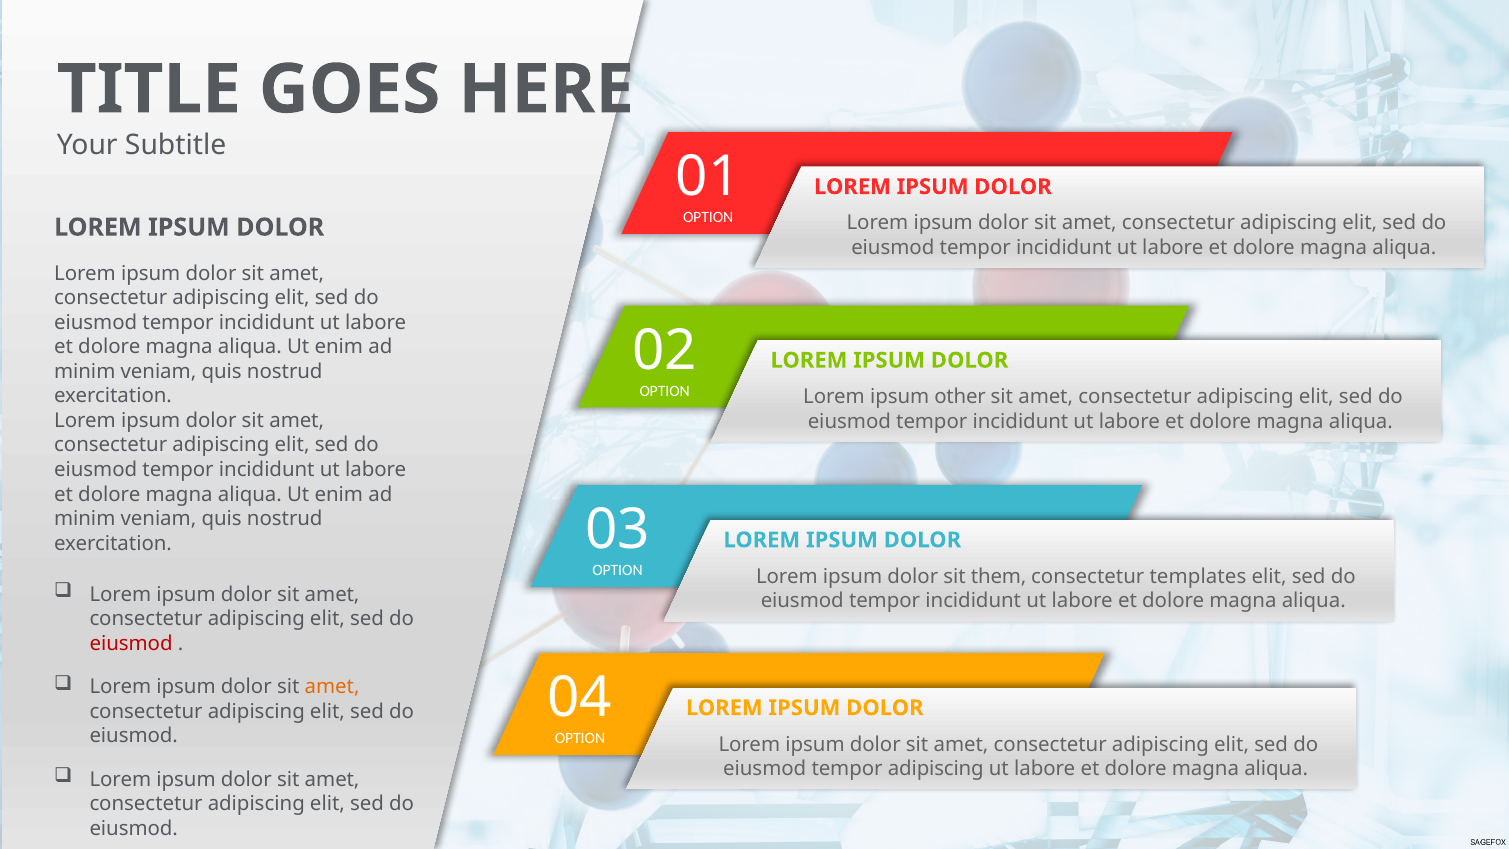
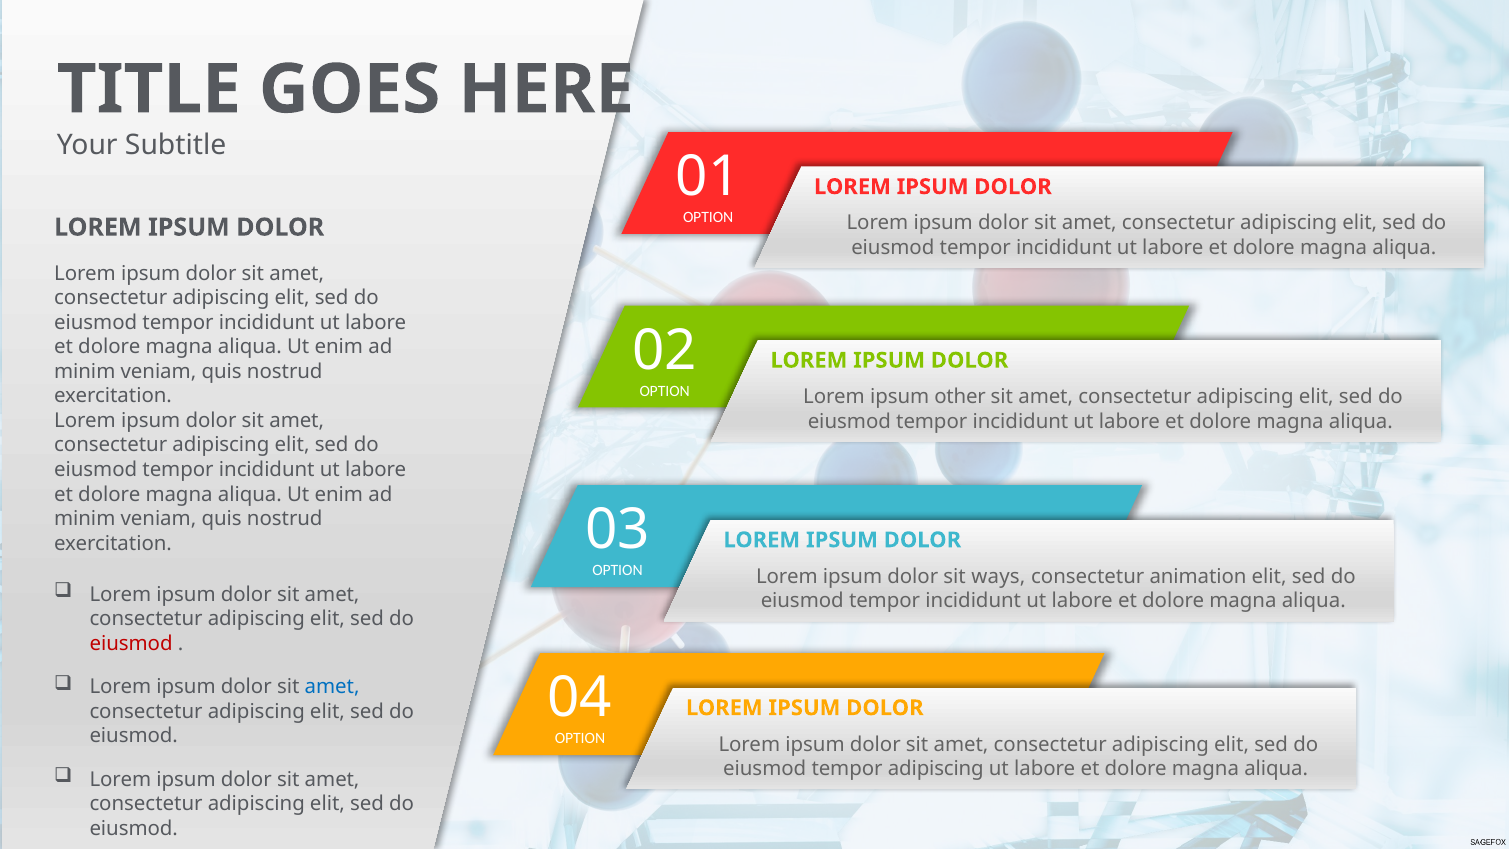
them: them -> ways
templates: templates -> animation
amet at (332, 687) colour: orange -> blue
